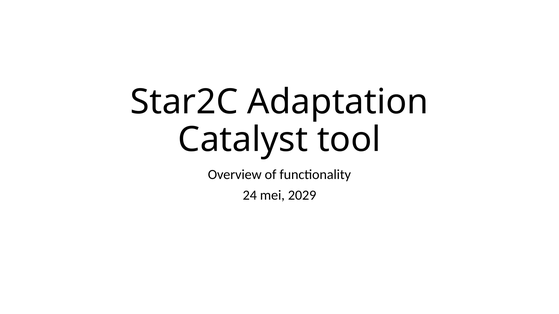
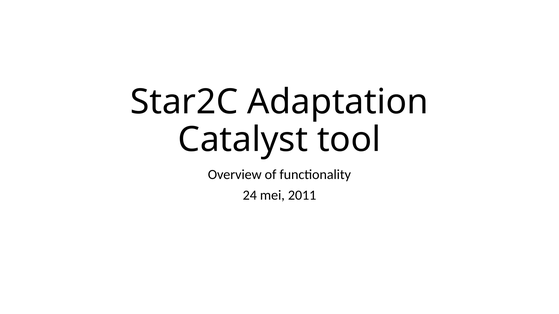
2029: 2029 -> 2011
